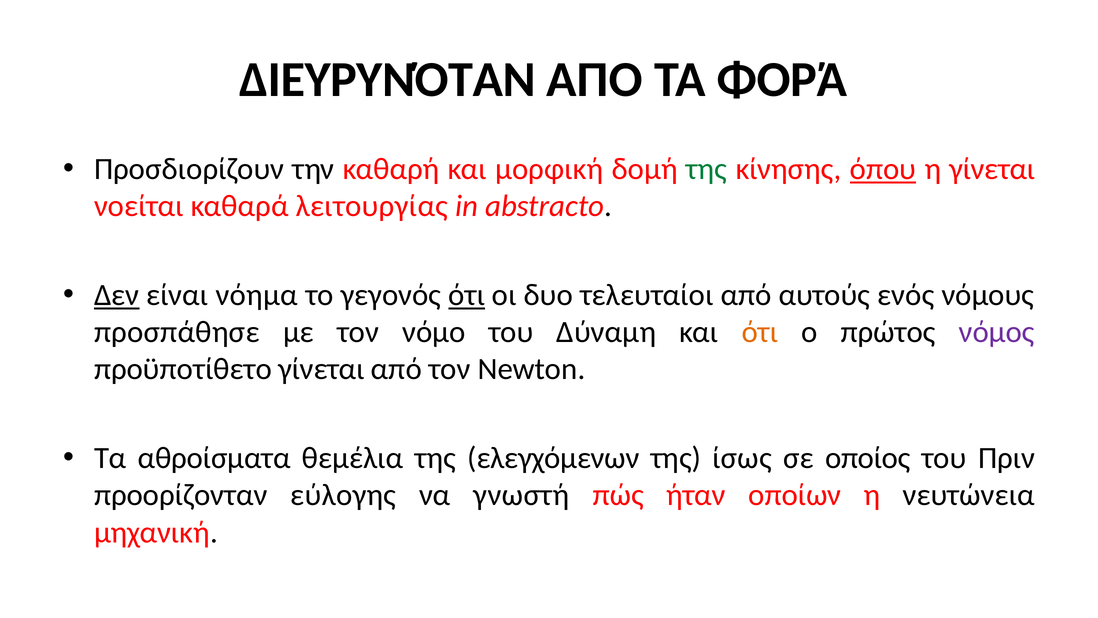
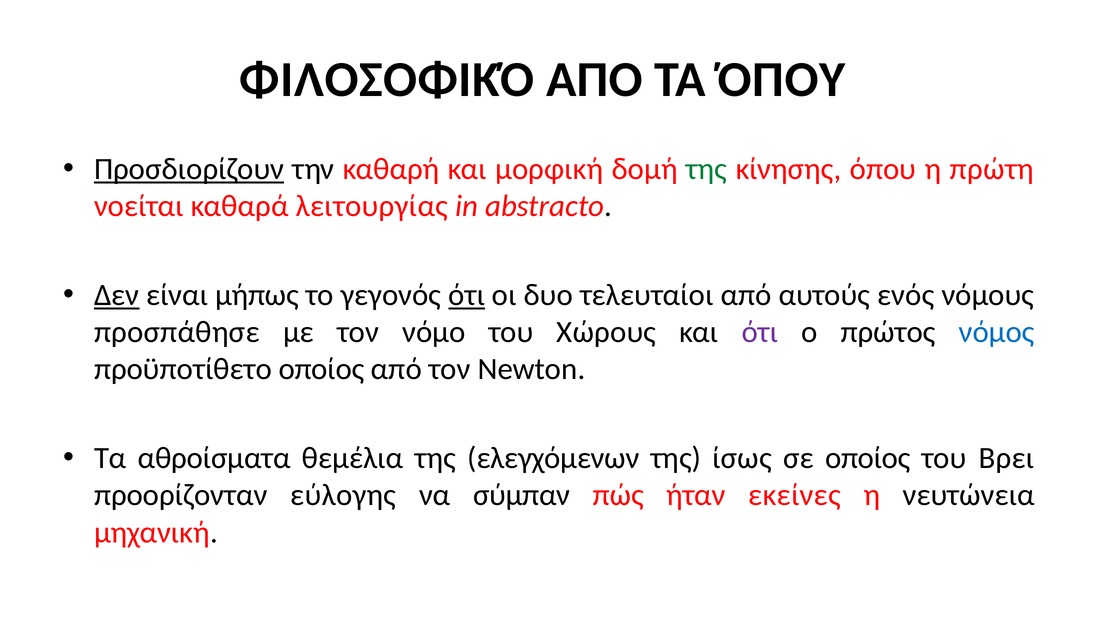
ΔΙΕΥΡΥΝΌΤΑΝ: ΔΙΕΥΡΥΝΌΤΑΝ -> ΦΙΛΟΣΟΦΙΚΌ
ΤΑ ΦΟΡΆ: ΦΟΡΆ -> ΌΠΟΥ
Προσδιορίζουν underline: none -> present
όπου at (883, 169) underline: present -> none
η γίνεται: γίνεται -> πρώτη
νόημα: νόημα -> μήπως
Δύναμη: Δύναμη -> Χώρους
ότι at (760, 332) colour: orange -> purple
νόμος colour: purple -> blue
προϋποτίθετο γίνεται: γίνεται -> οποίος
Πριν: Πριν -> Βρει
γνωστή: γνωστή -> σύμπαν
οποίων: οποίων -> εκείνες
